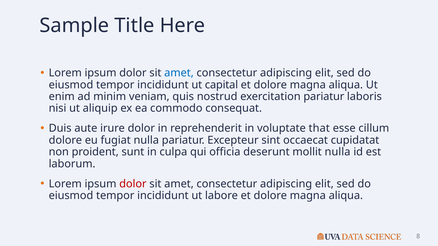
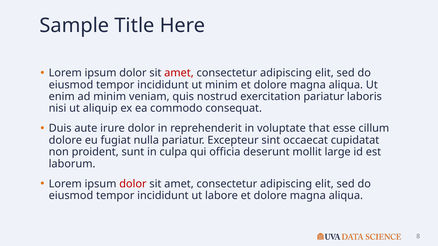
amet at (179, 73) colour: blue -> red
ut capital: capital -> minim
mollit nulla: nulla -> large
